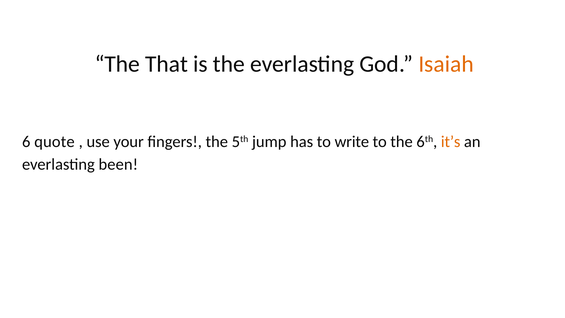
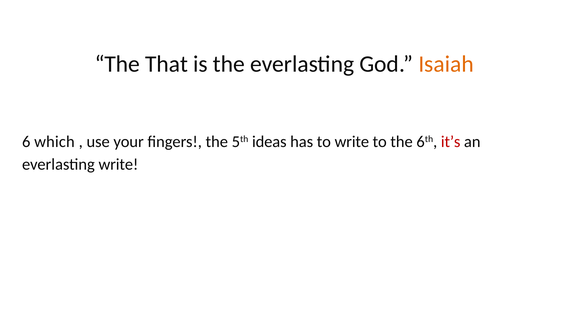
quote: quote -> which
jump: jump -> ideas
it’s colour: orange -> red
everlasting been: been -> write
